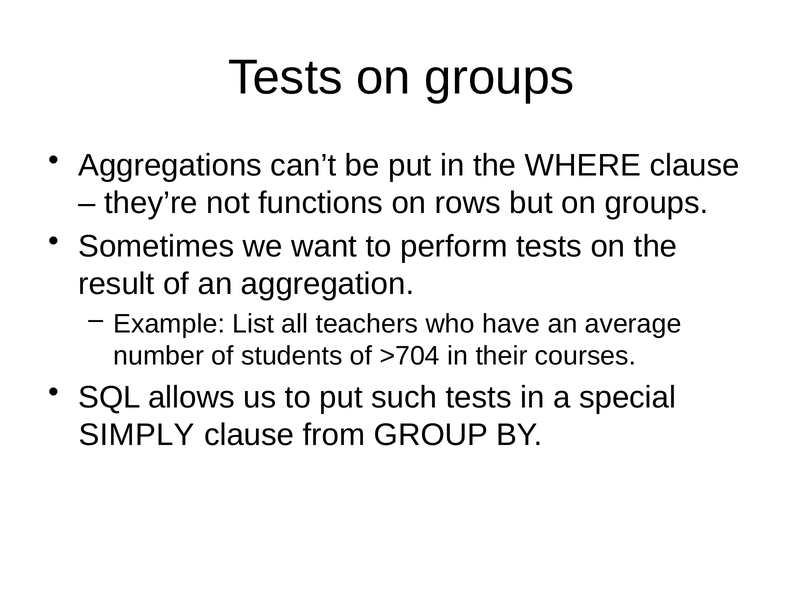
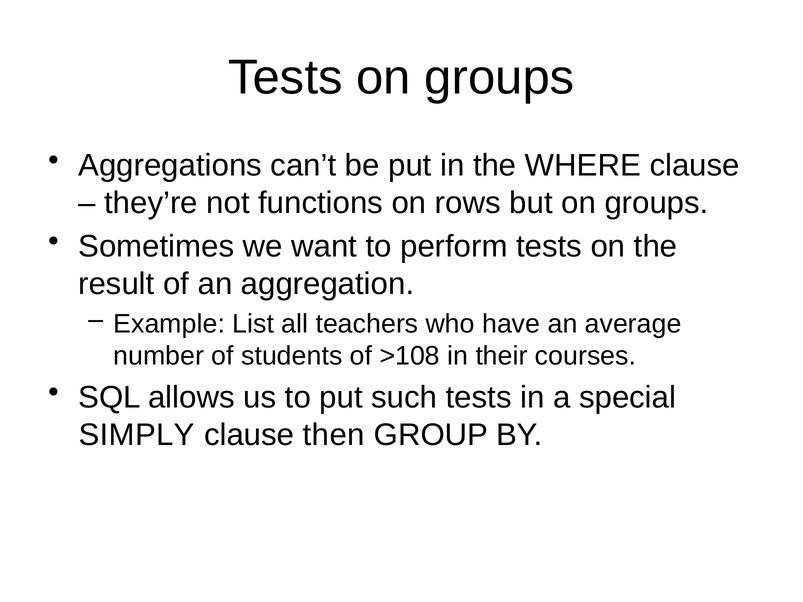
>704: >704 -> >108
from: from -> then
